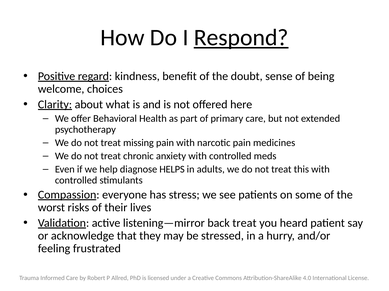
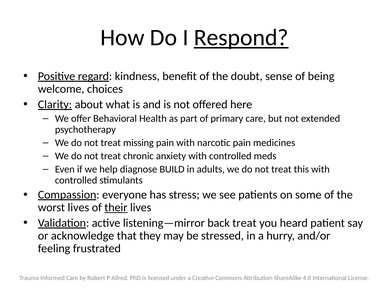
HELPS: HELPS -> BUILD
worst risks: risks -> lives
their underline: none -> present
